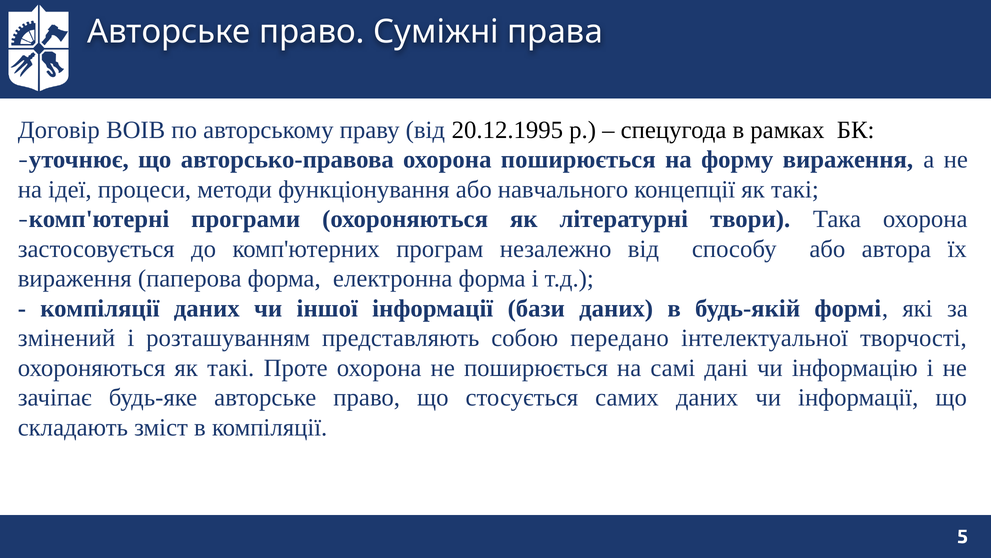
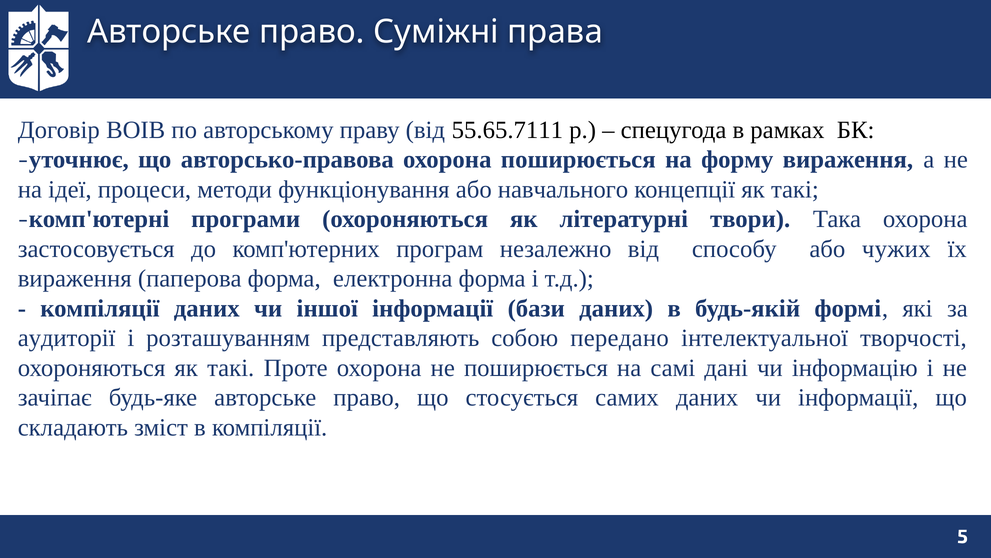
20.12.1995: 20.12.1995 -> 55.65.7111
автора: автора -> чужих
змінений: змінений -> аудиторії
